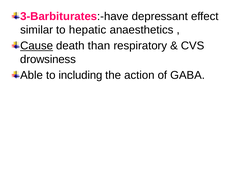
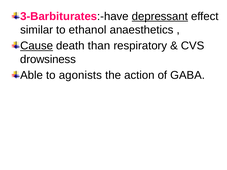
depressant underline: none -> present
hepatic: hepatic -> ethanol
including: including -> agonists
